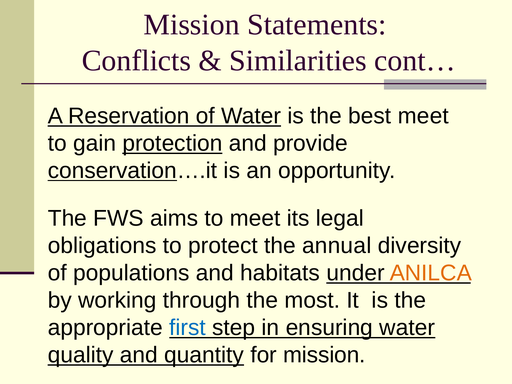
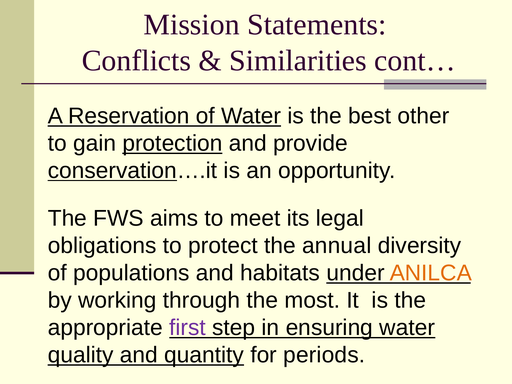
best meet: meet -> other
first colour: blue -> purple
for mission: mission -> periods
